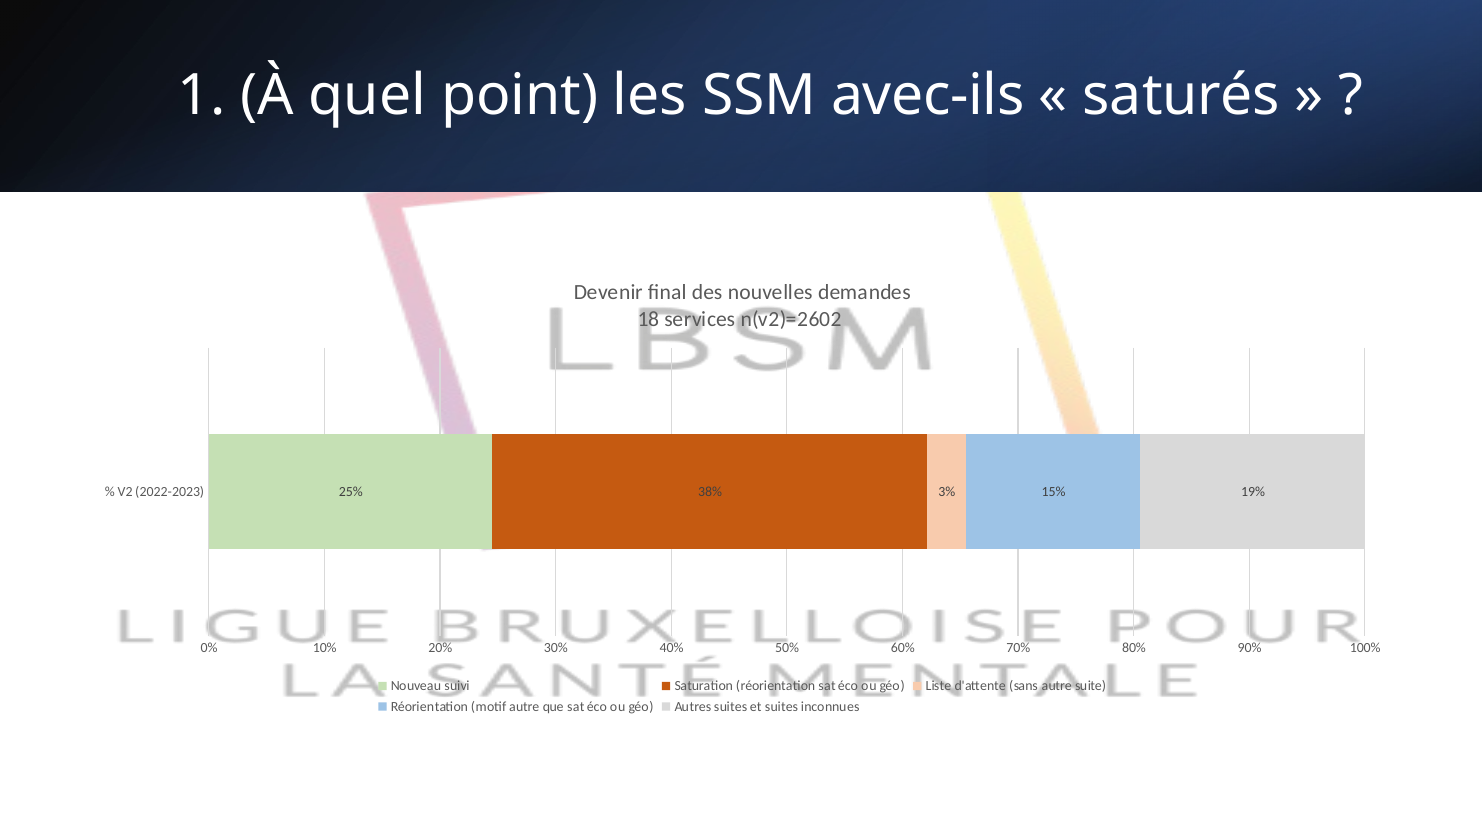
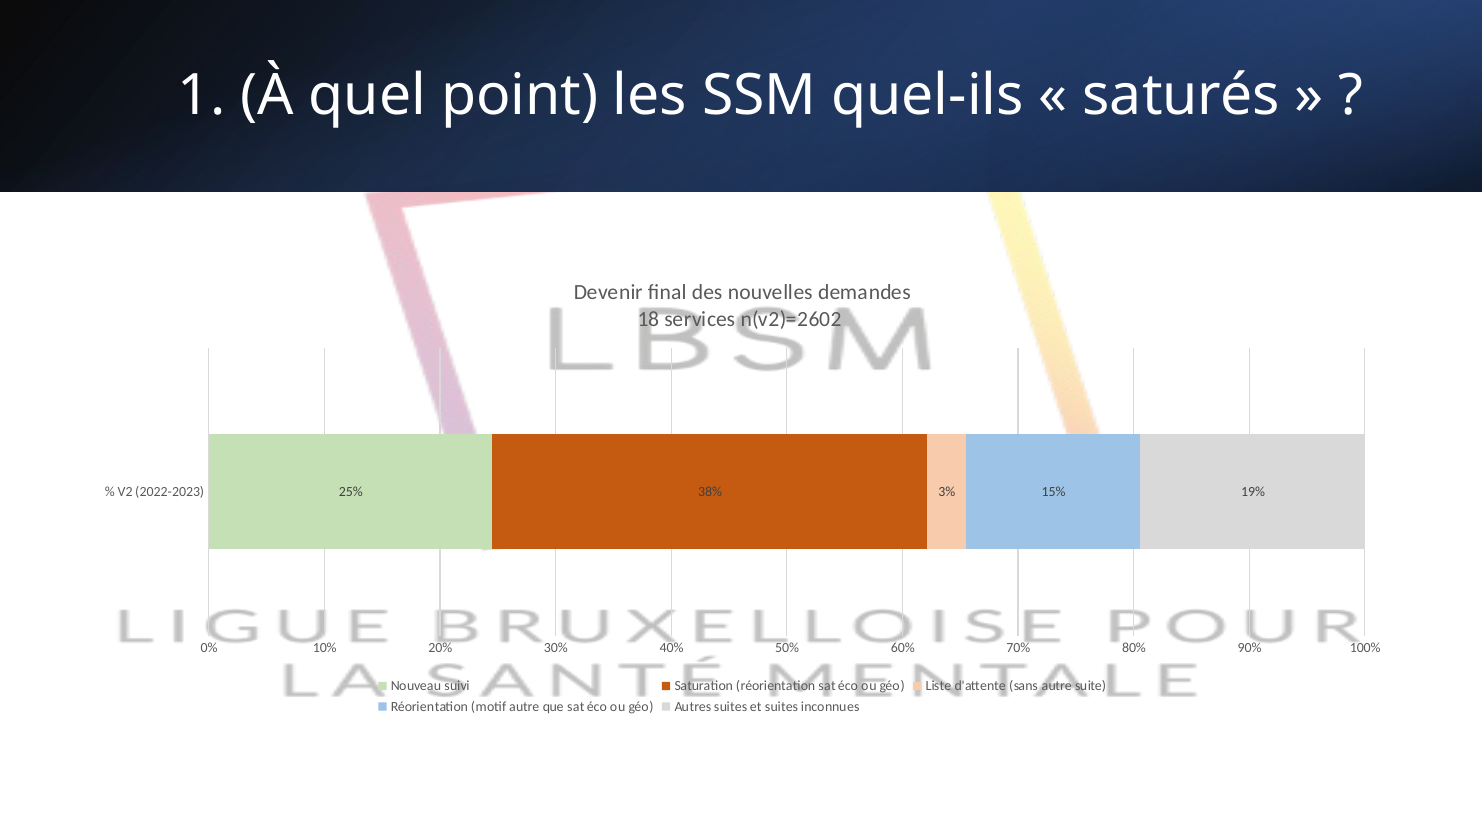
avec-ils: avec-ils -> quel-ils
